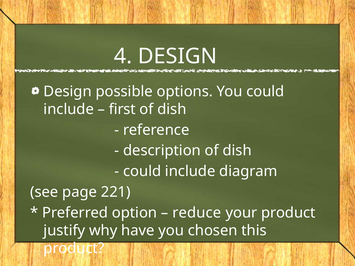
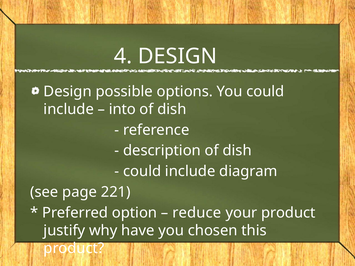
first: first -> into
